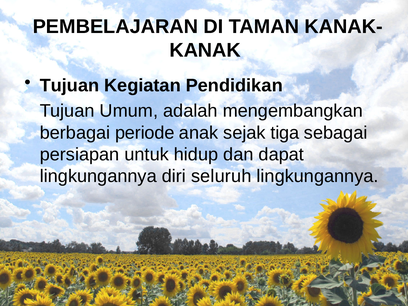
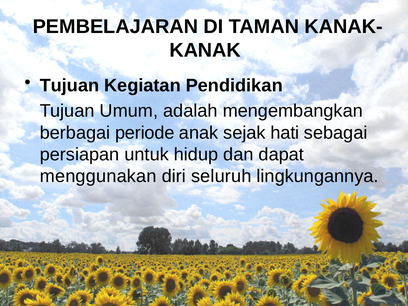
tiga: tiga -> hati
lingkungannya at (98, 176): lingkungannya -> menggunakan
